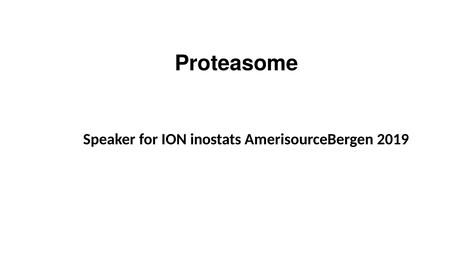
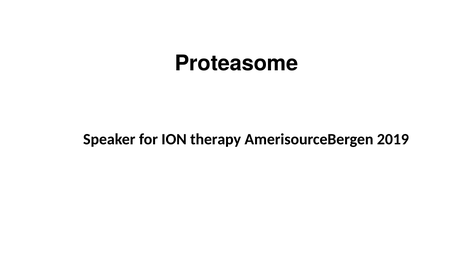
inostats: inostats -> therapy
